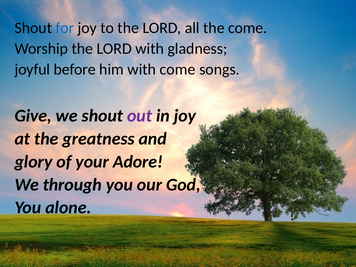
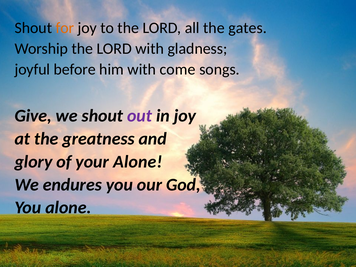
for colour: blue -> orange
the come: come -> gates
your Adore: Adore -> Alone
through: through -> endures
